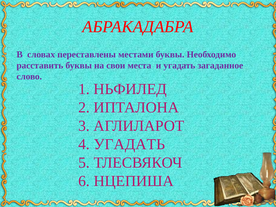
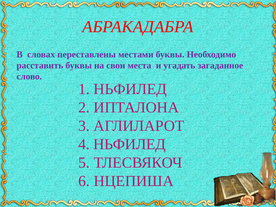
УГАДАТЬ at (129, 144): УГАДАТЬ -> НЬФИЛЕД
